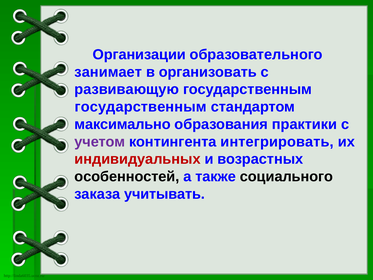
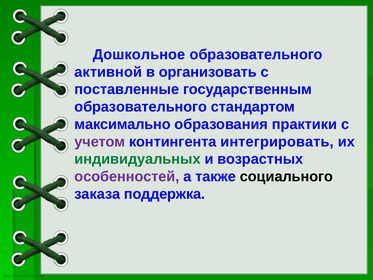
Организации: Организации -> Дошкольное
занимает: занимает -> активной
развивающую: развивающую -> поставленные
государственным at (141, 107): государственным -> образовательного
индивидуальных colour: red -> green
особенностей colour: black -> purple
учитывать: учитывать -> поддержка
